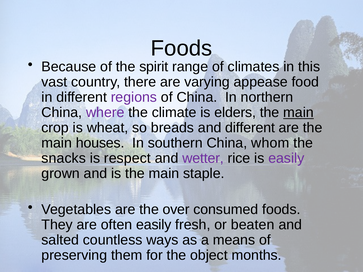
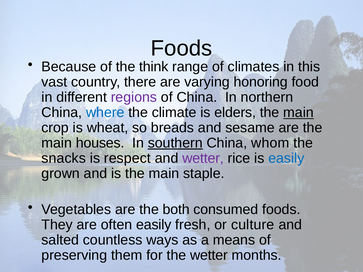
spirit: spirit -> think
appease: appease -> honoring
where colour: purple -> blue
and different: different -> sesame
southern underline: none -> present
easily at (286, 158) colour: purple -> blue
over: over -> both
beaten: beaten -> culture
the object: object -> wetter
